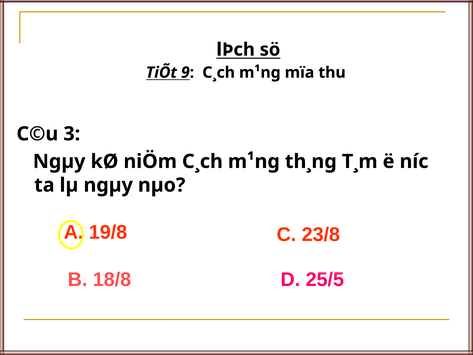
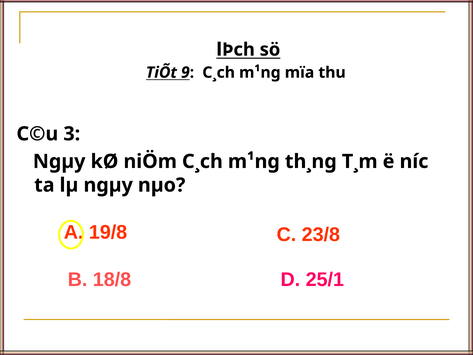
25/5: 25/5 -> 25/1
